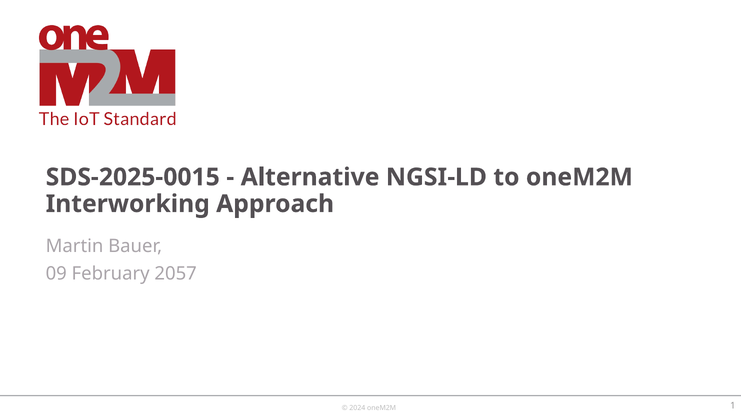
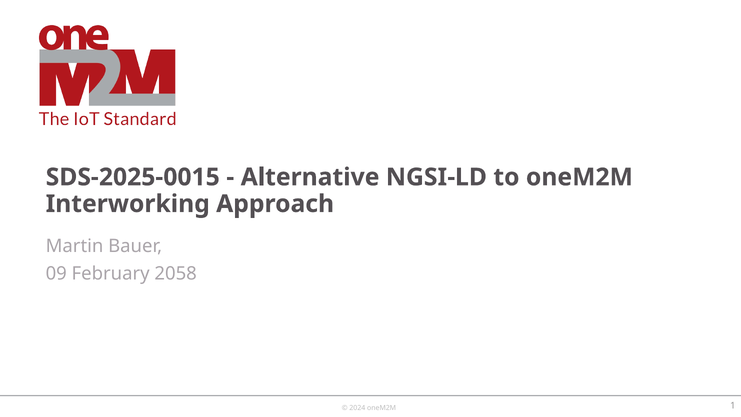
2057: 2057 -> 2058
